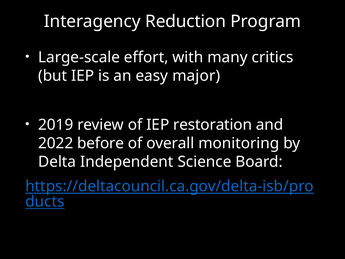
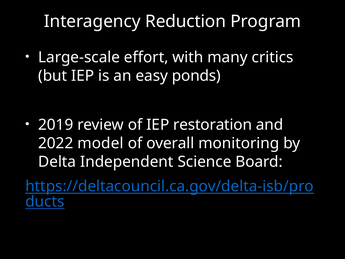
major: major -> ponds
before: before -> model
